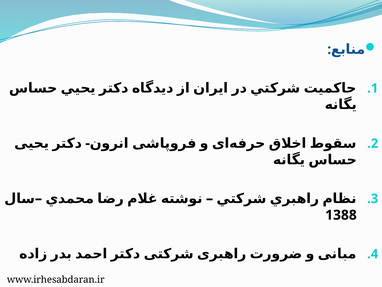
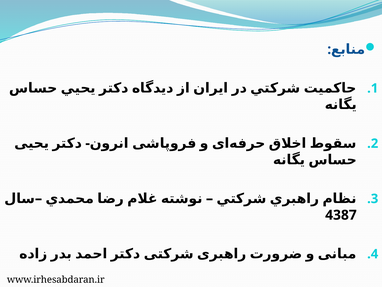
1388: 1388 -> 4387
